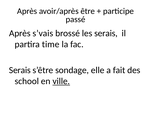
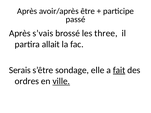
les serais: serais -> three
time: time -> allait
fait underline: none -> present
school: school -> ordres
